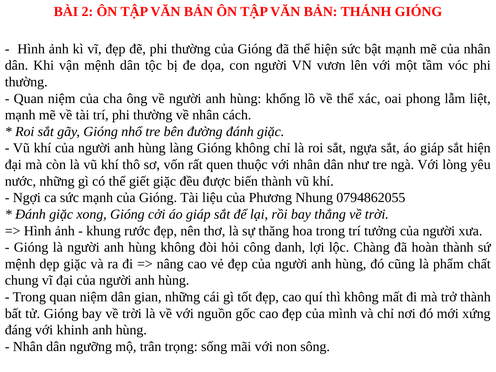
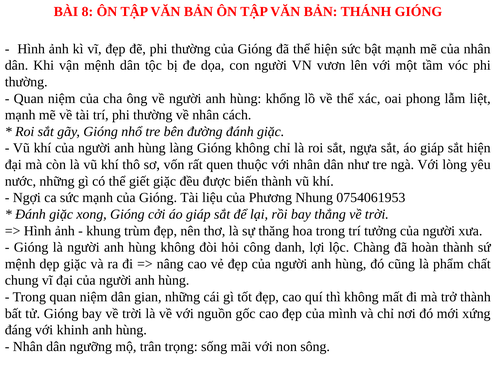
2: 2 -> 8
0794862055: 0794862055 -> 0754061953
rước: rước -> trùm
